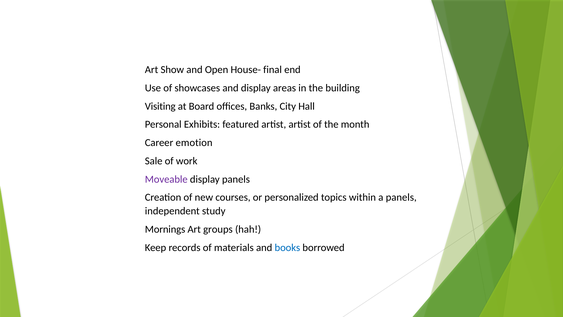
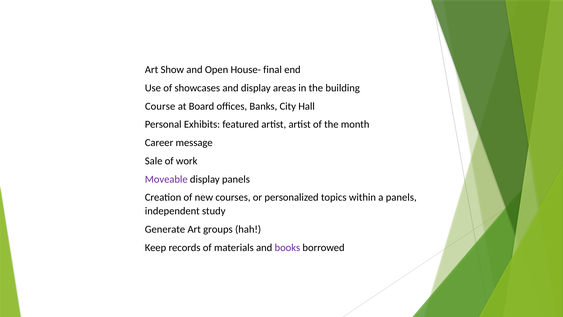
Visiting: Visiting -> Course
emotion: emotion -> message
Mornings: Mornings -> Generate
books colour: blue -> purple
